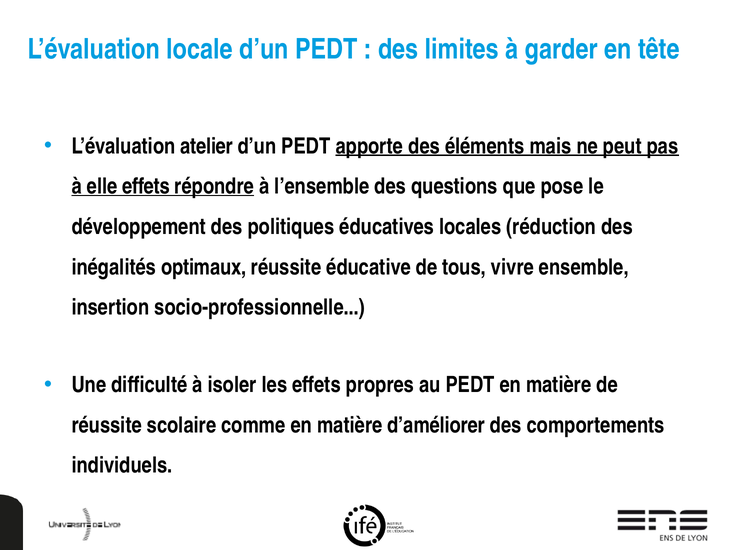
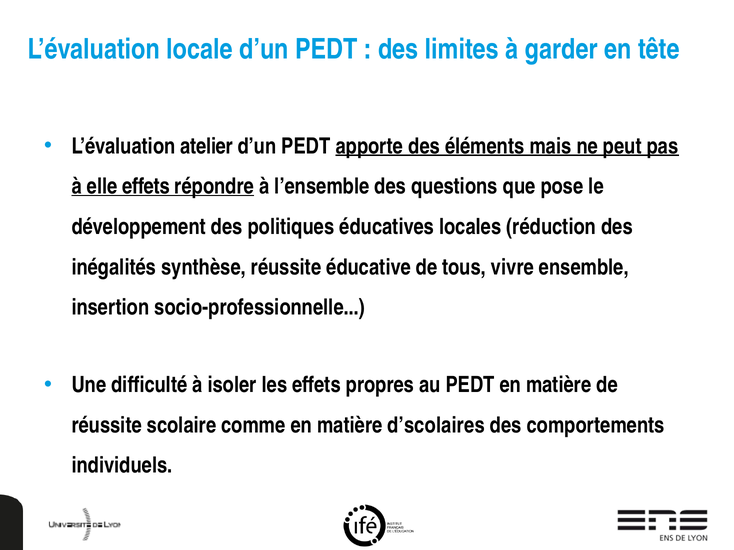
optimaux: optimaux -> synthèse
d’améliorer: d’améliorer -> d’scolaires
